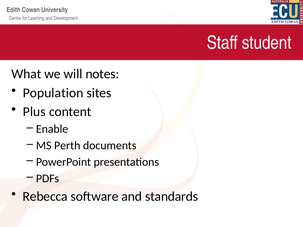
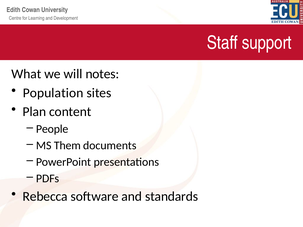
student: student -> support
Plus: Plus -> Plan
Enable: Enable -> People
Perth: Perth -> Them
